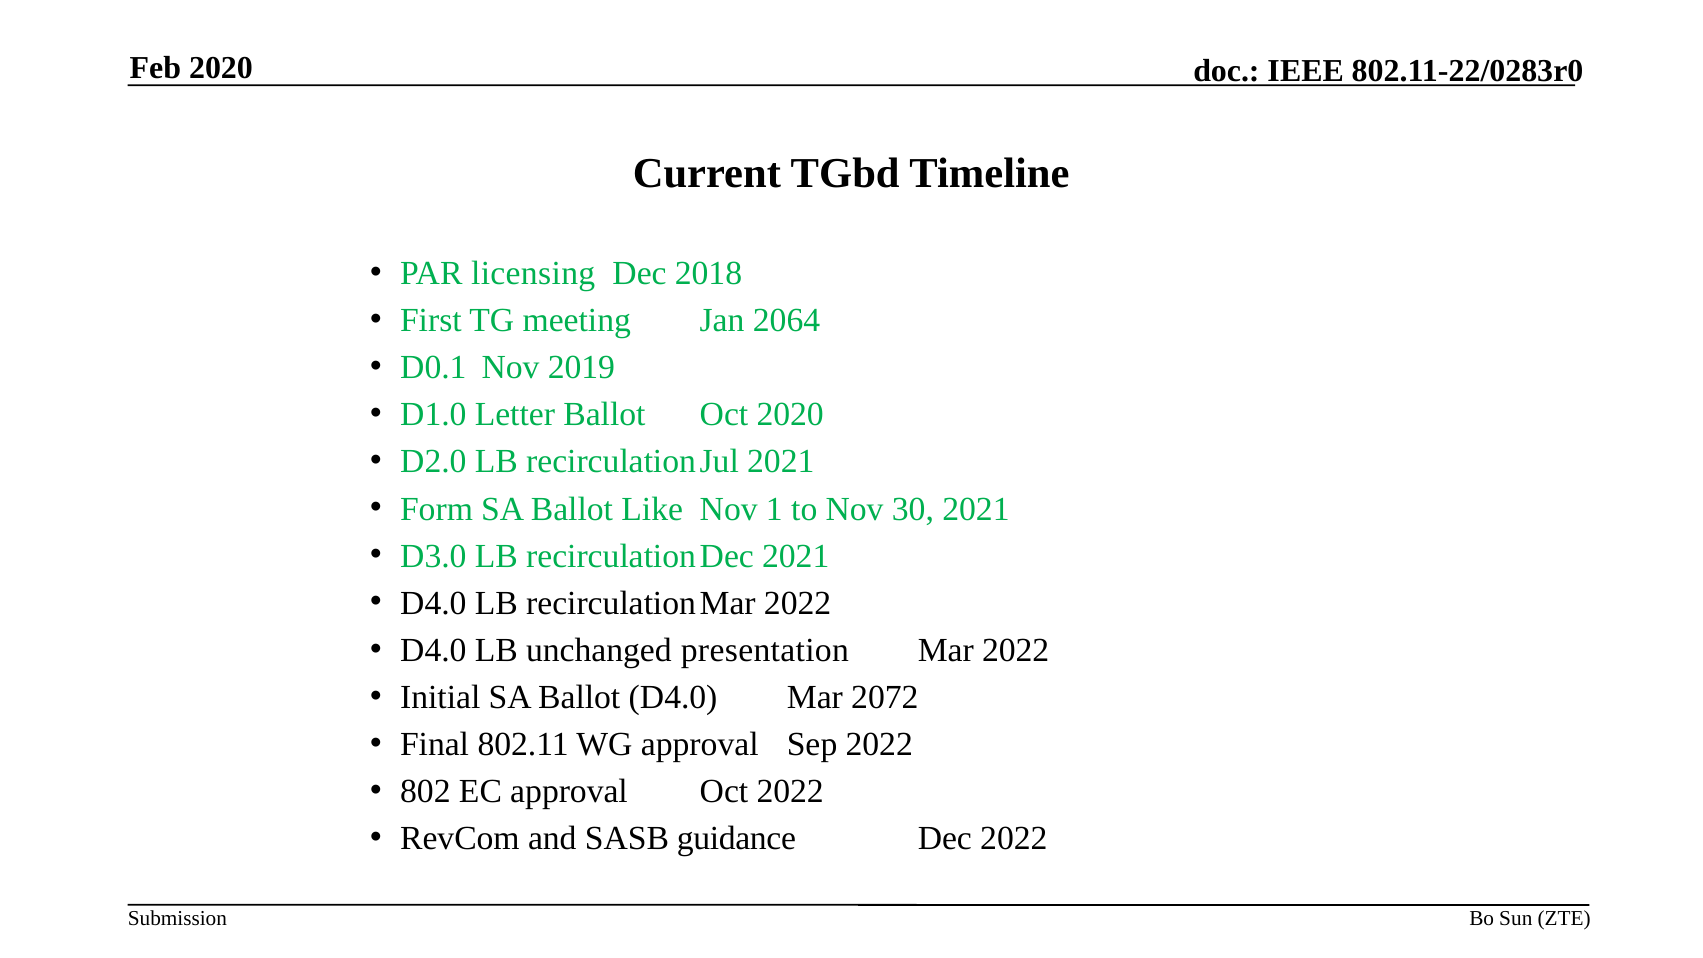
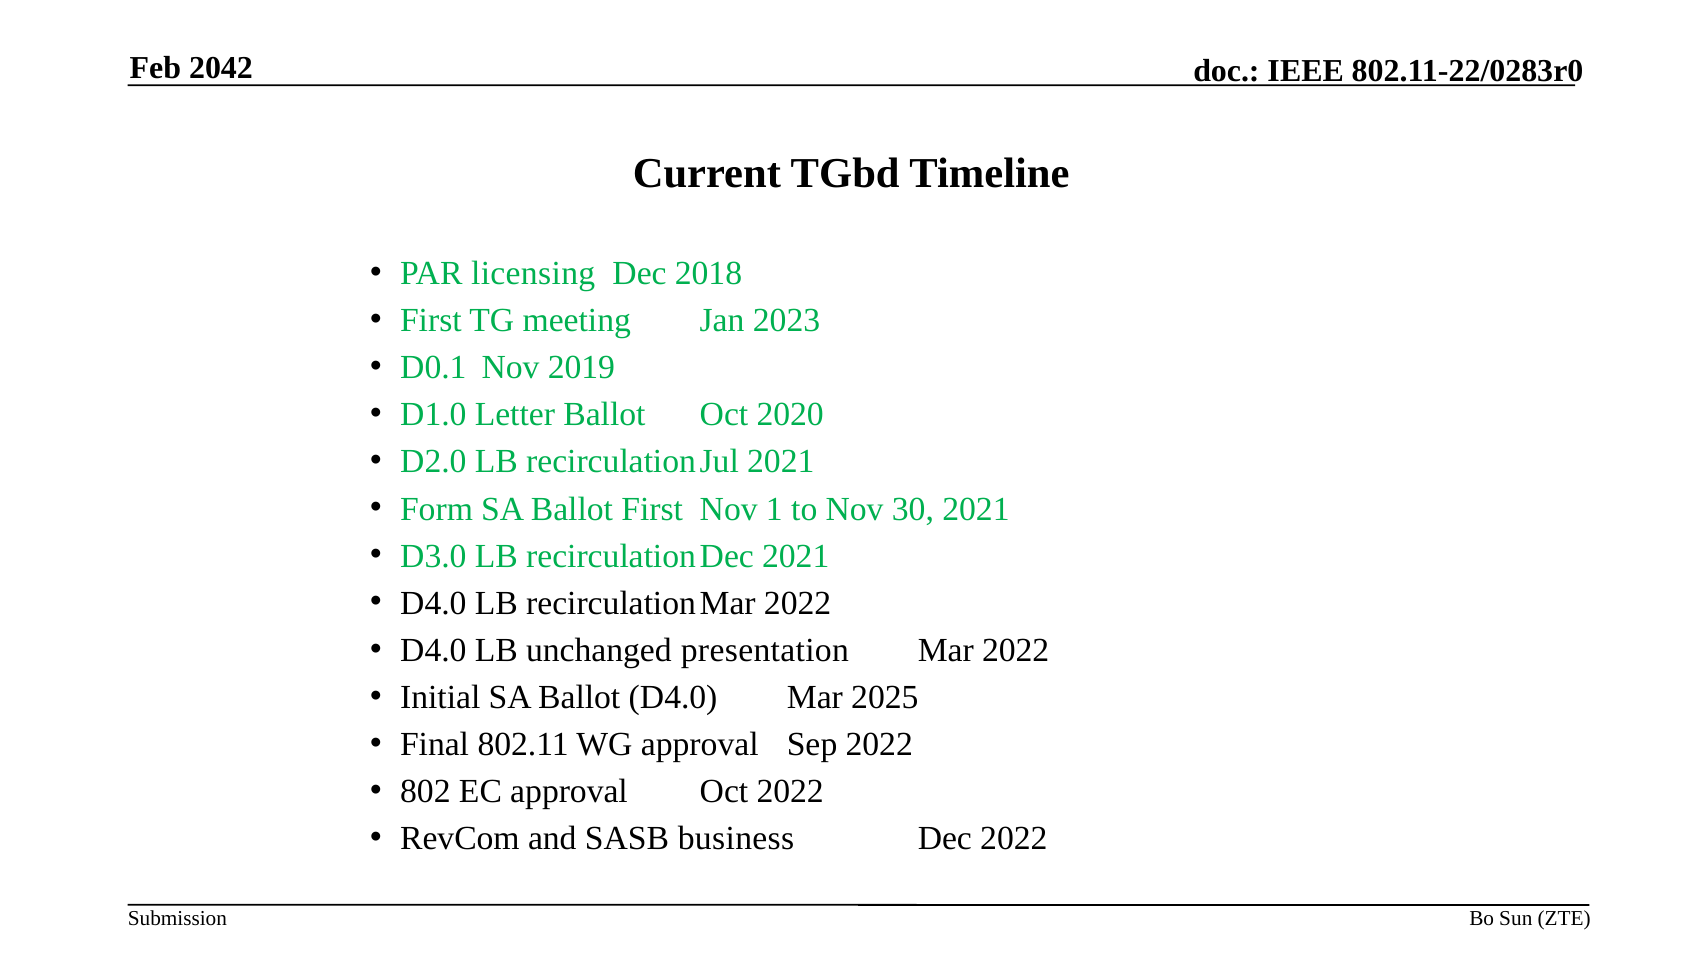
Feb 2020: 2020 -> 2042
2064: 2064 -> 2023
Ballot Like: Like -> First
2072: 2072 -> 2025
guidance: guidance -> business
